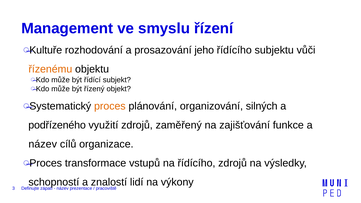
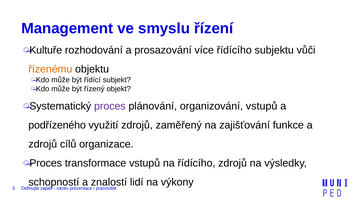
jeho: jeho -> více
proces at (110, 106) colour: orange -> purple
organizování silných: silných -> vstupů
název at (43, 144): název -> zdrojů
